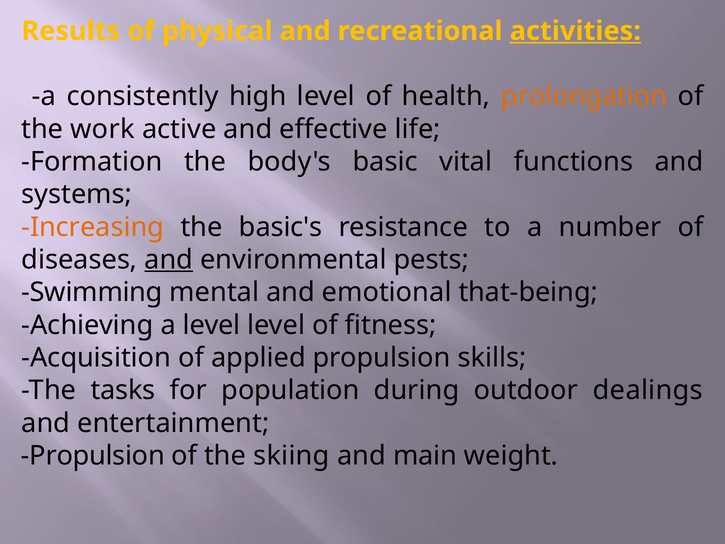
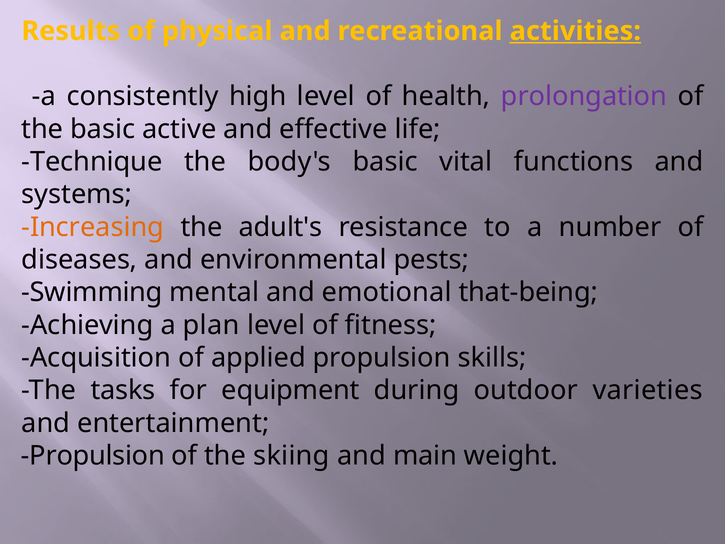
prolongation colour: orange -> purple
the work: work -> basic
Formation: Formation -> Technique
basic's: basic's -> adult's
and at (169, 260) underline: present -> none
a level: level -> plan
population: population -> equipment
dealings: dealings -> varieties
